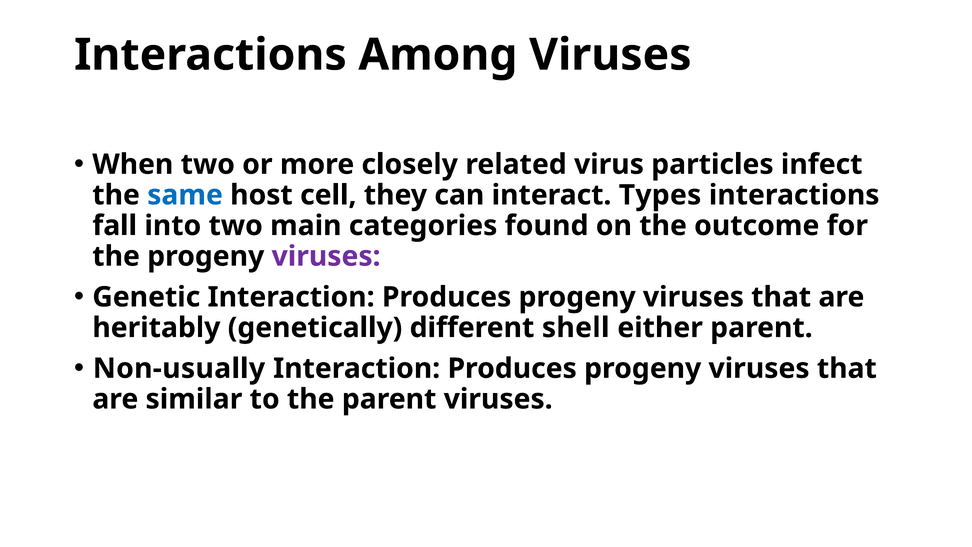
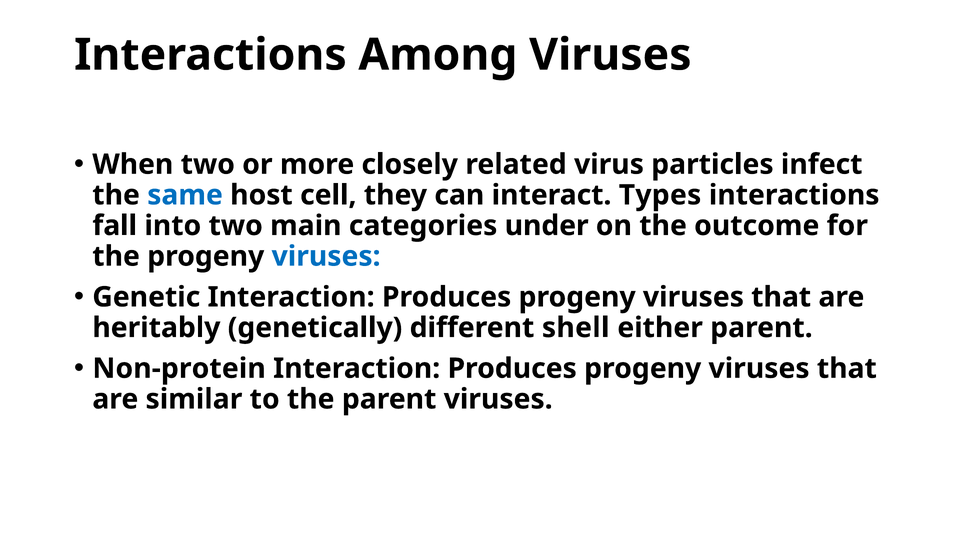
found: found -> under
viruses at (326, 256) colour: purple -> blue
Non-usually: Non-usually -> Non-protein
